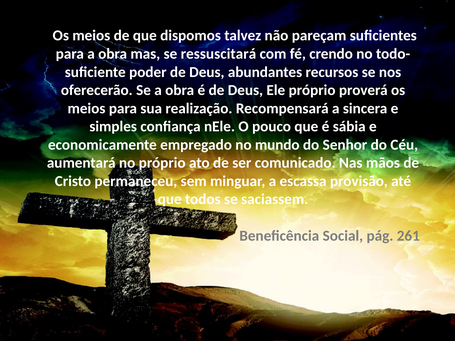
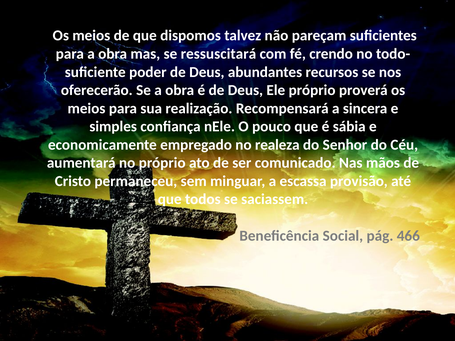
mundo: mundo -> realeza
261: 261 -> 466
